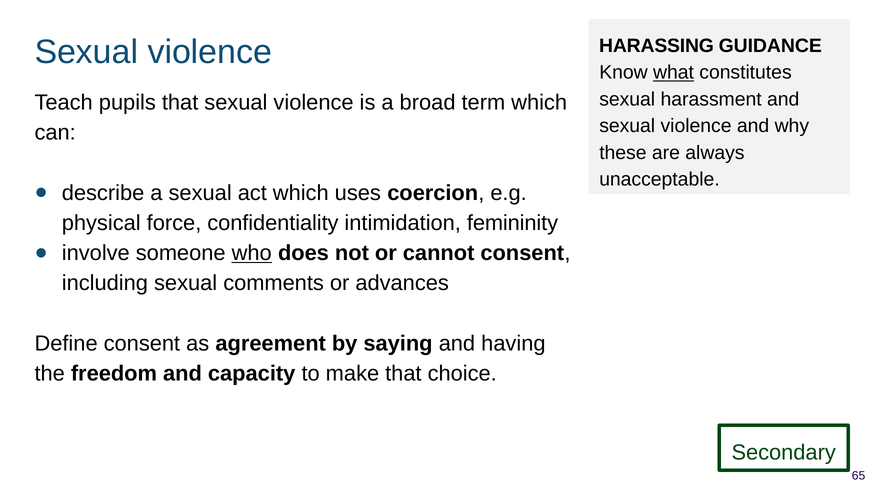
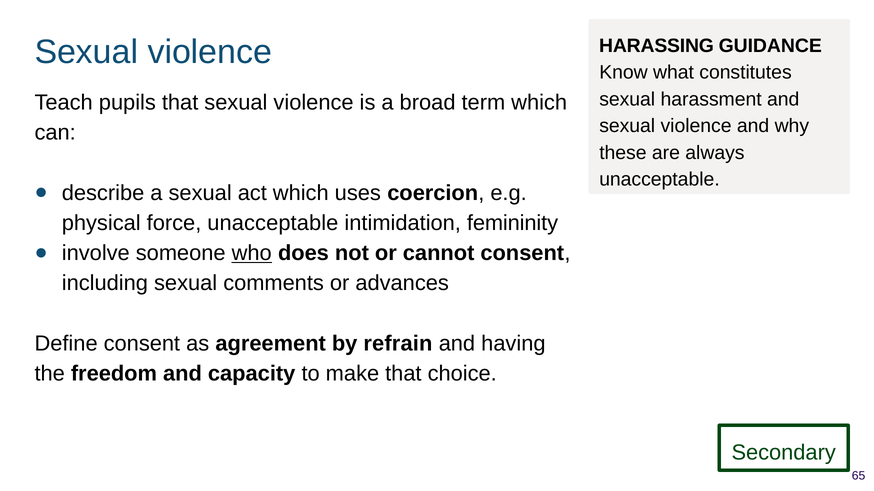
what underline: present -> none
force confidentiality: confidentiality -> unacceptable
saying: saying -> refrain
